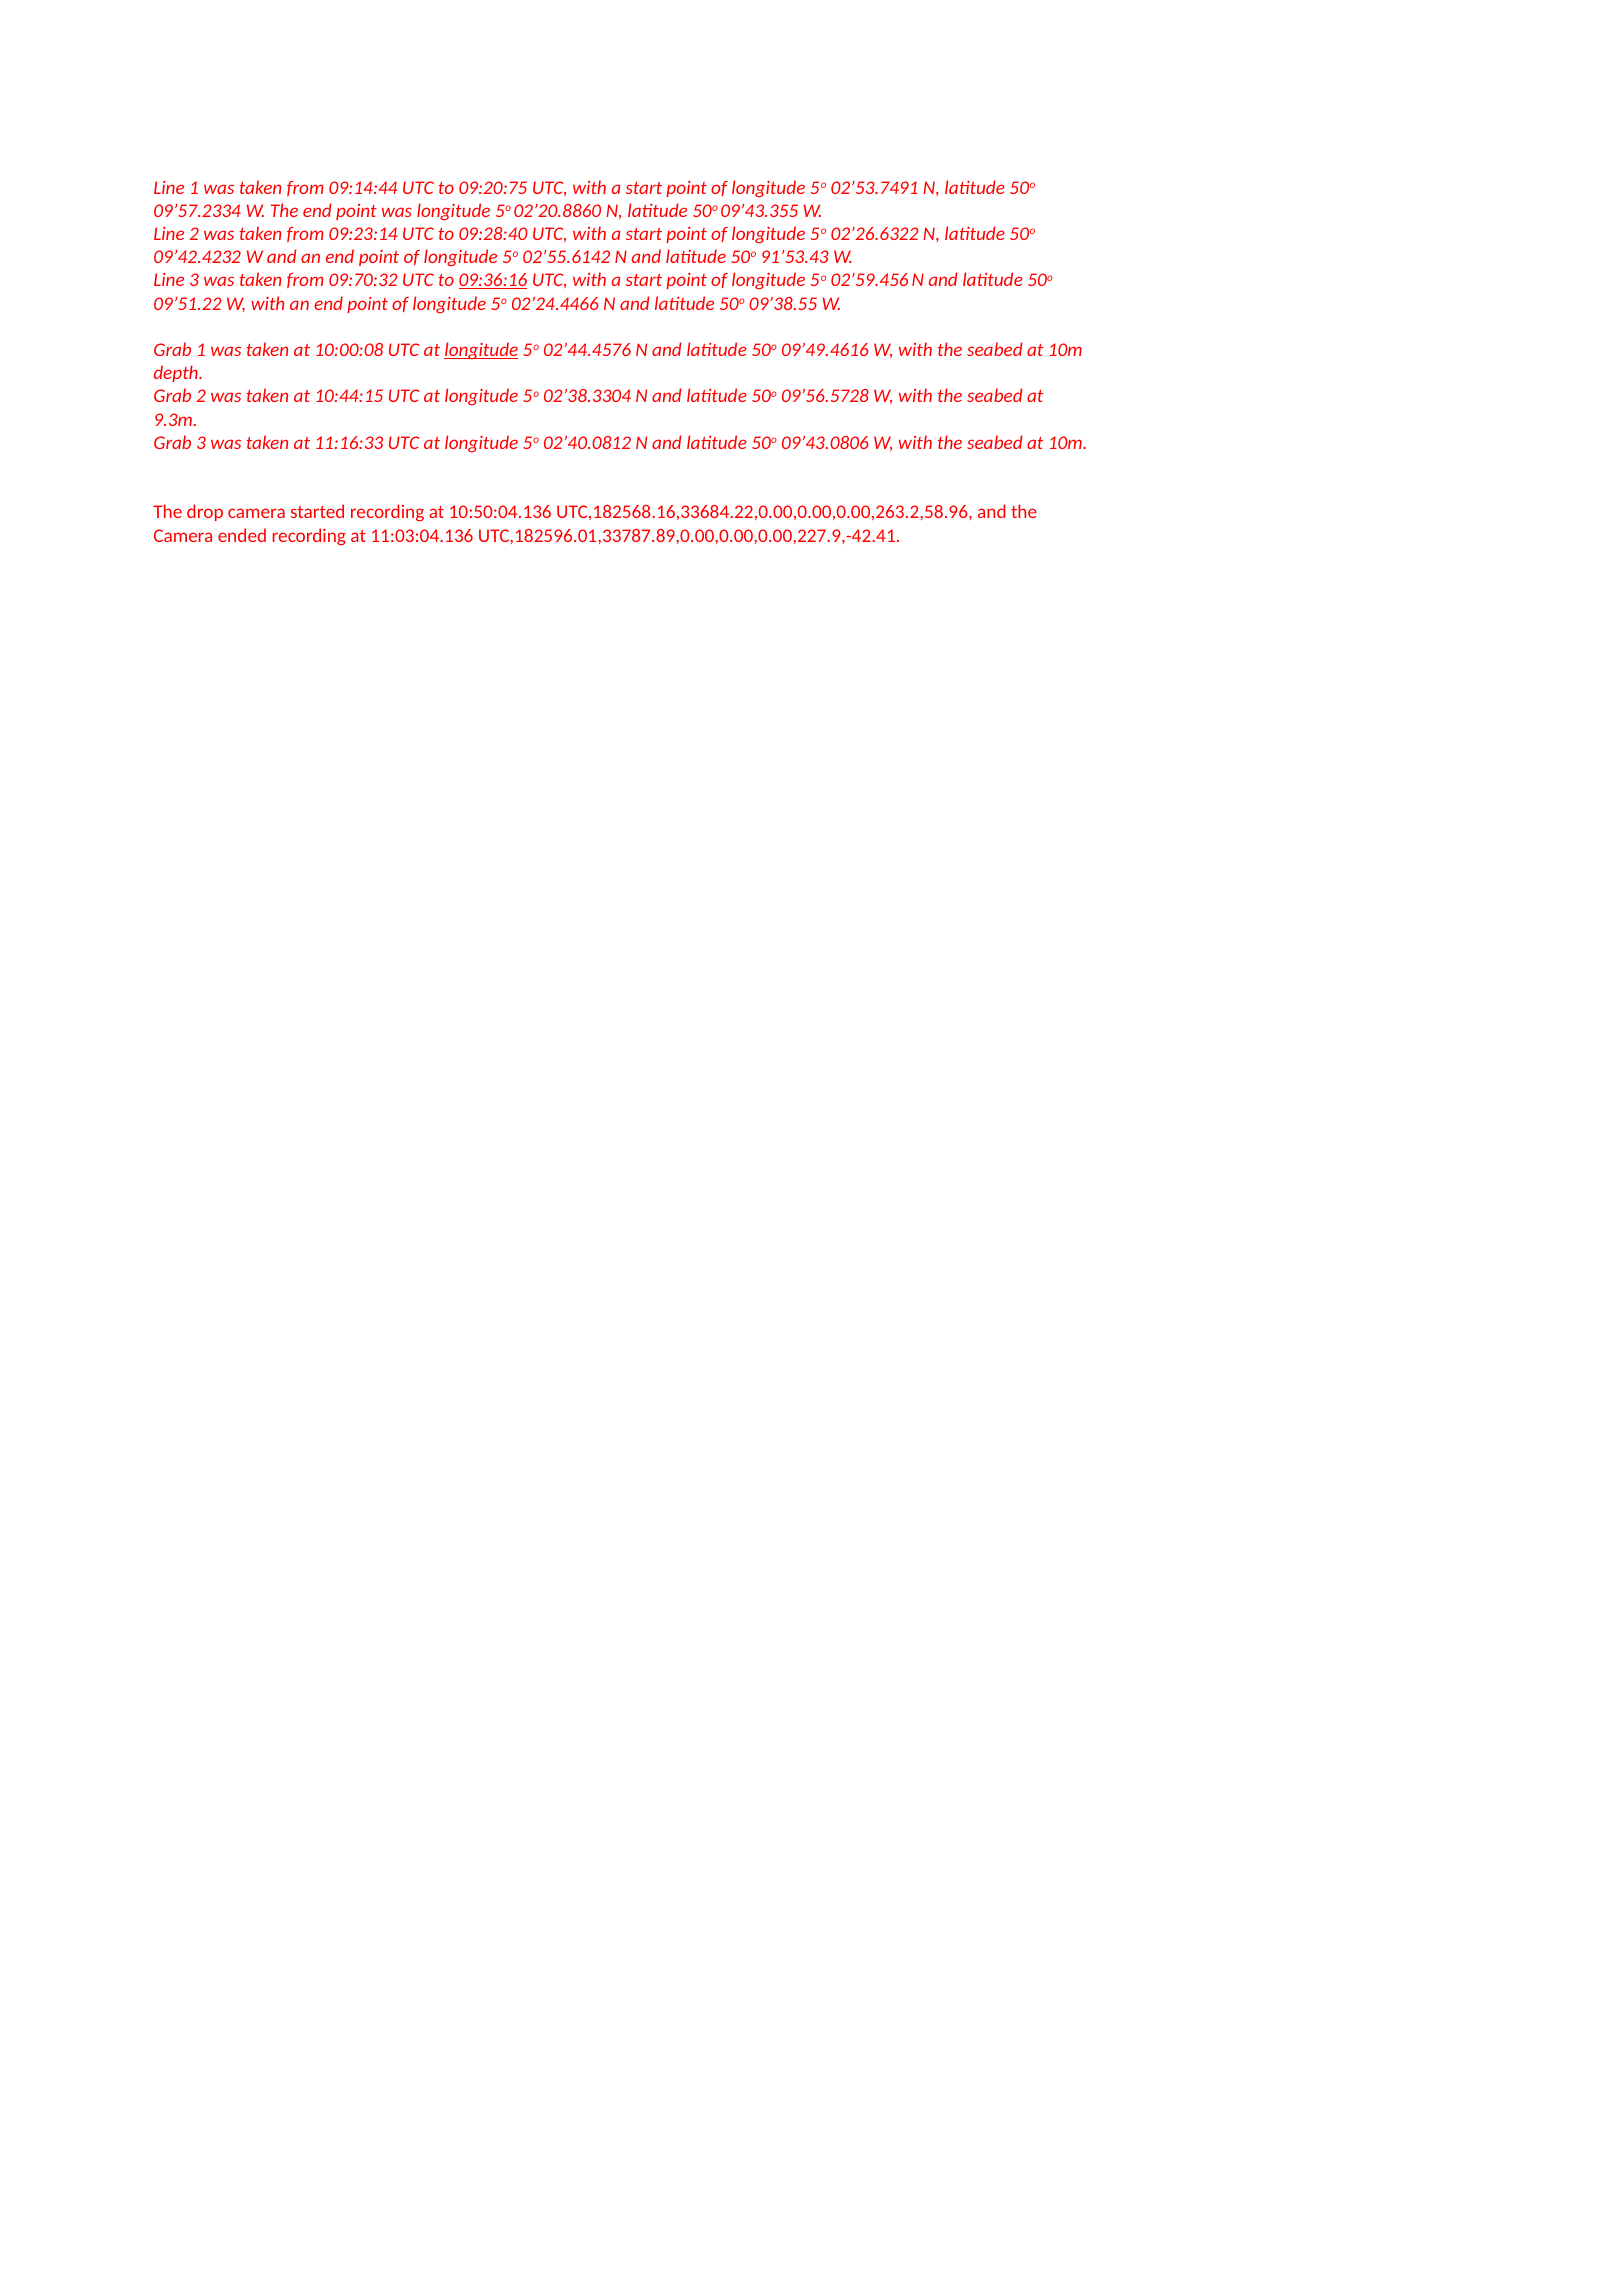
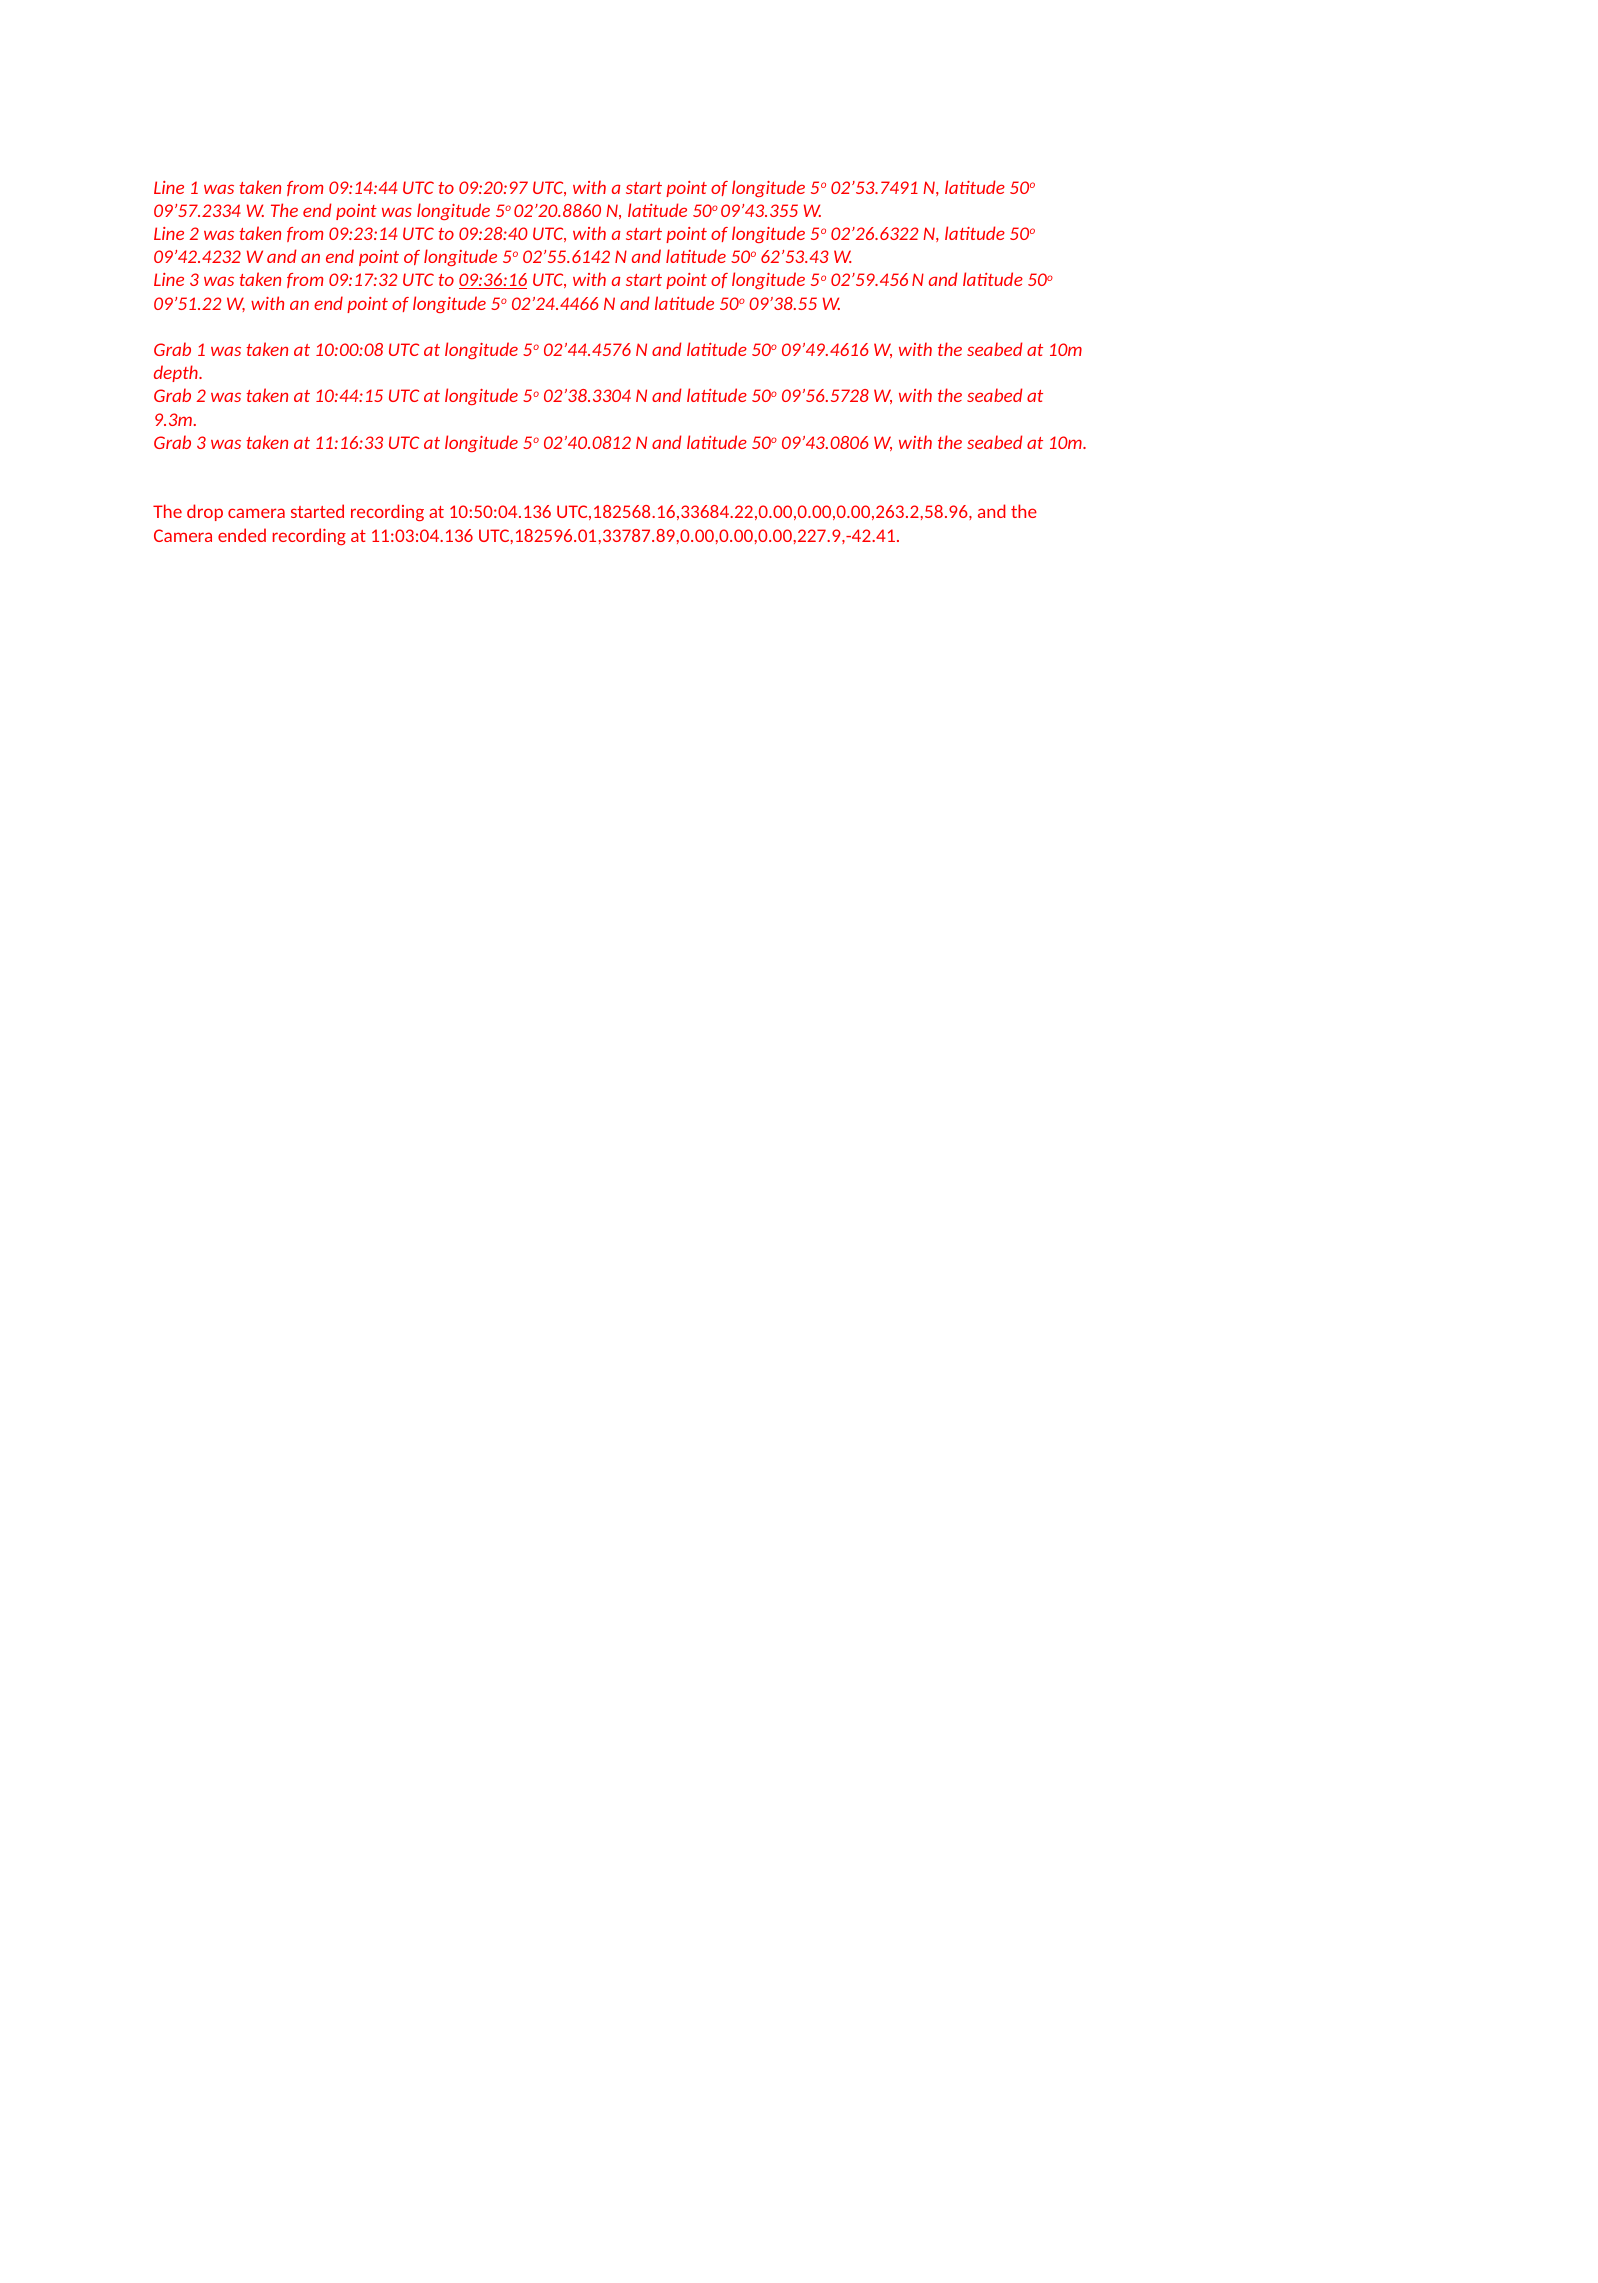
09:20:75: 09:20:75 -> 09:20:97
91’53.43: 91’53.43 -> 62’53.43
09:70:32: 09:70:32 -> 09:17:32
longitude at (481, 350) underline: present -> none
